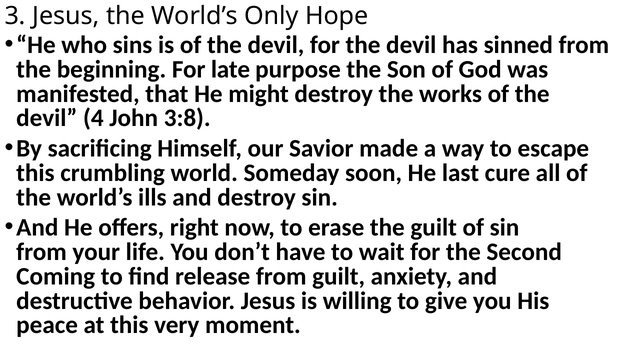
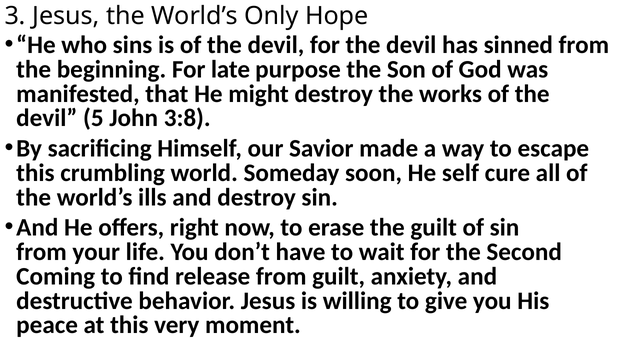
4: 4 -> 5
last: last -> self
